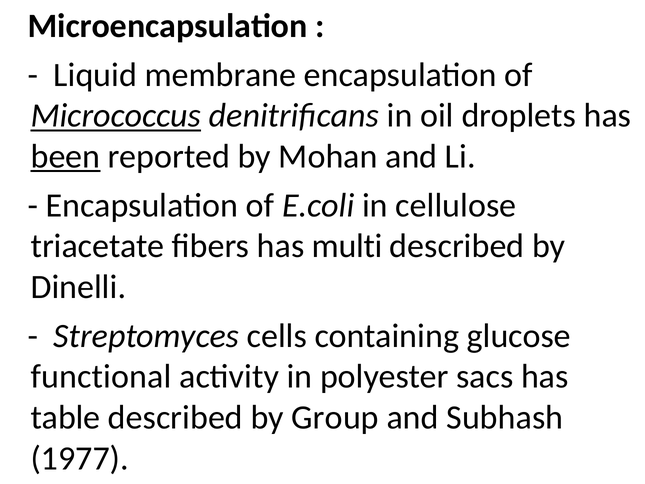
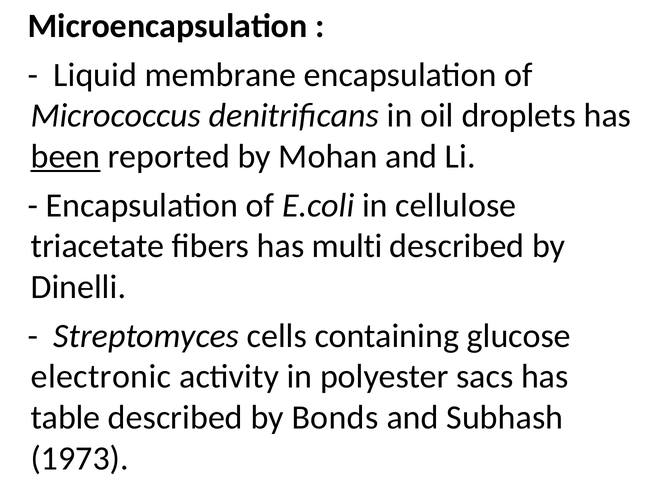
Micrococcus underline: present -> none
functional: functional -> electronic
Group: Group -> Bonds
1977: 1977 -> 1973
